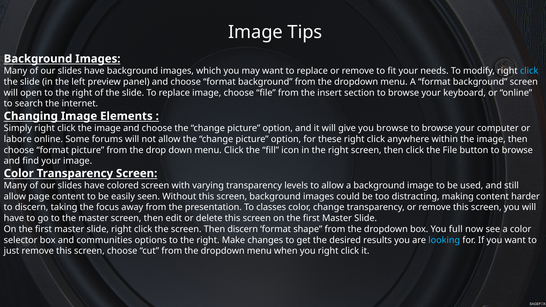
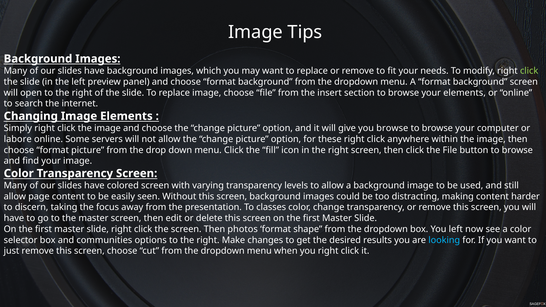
click at (529, 71) colour: light blue -> light green
your keyboard: keyboard -> elements
forums: forums -> servers
Then discern: discern -> photos
You full: full -> left
